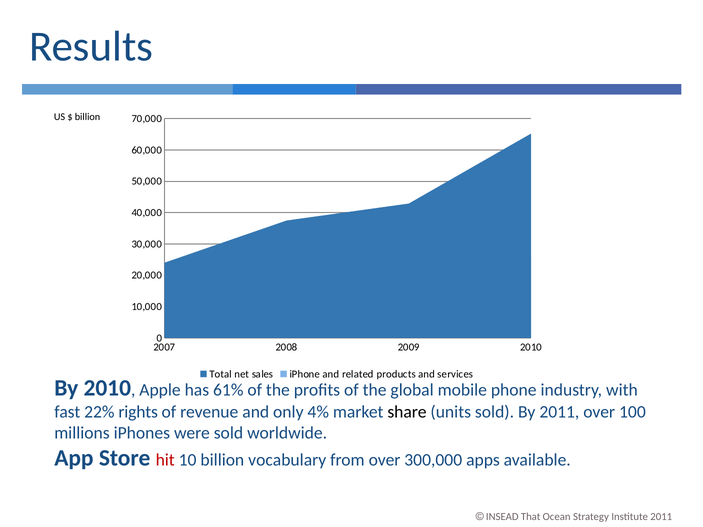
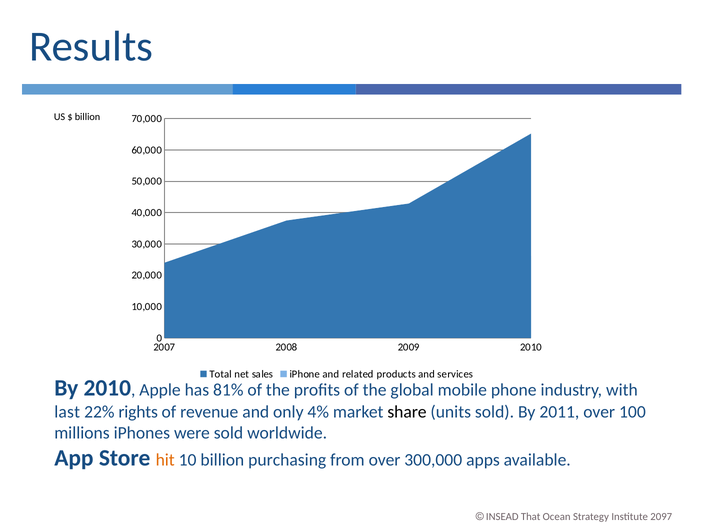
61%: 61% -> 81%
fast: fast -> last
hit colour: red -> orange
vocabulary: vocabulary -> purchasing
Institute 2011: 2011 -> 2097
